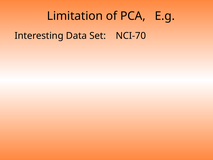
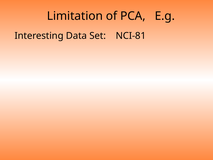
NCI-70: NCI-70 -> NCI-81
